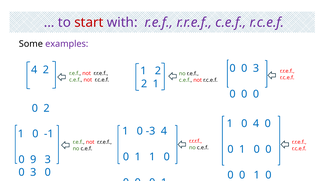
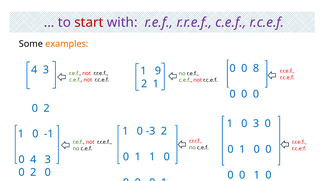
examples colour: purple -> orange
0 0 3: 3 -> 8
2 at (46, 70): 2 -> 3
1 2: 2 -> 9
1 0 4: 4 -> 3
-3 4: 4 -> 2
9 at (33, 160): 9 -> 4
3 at (33, 173): 3 -> 2
